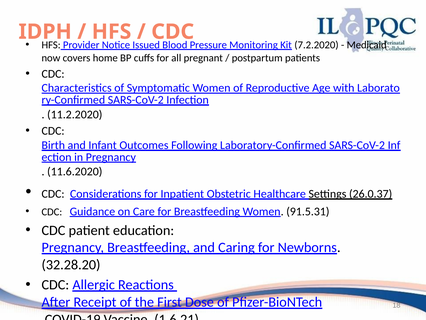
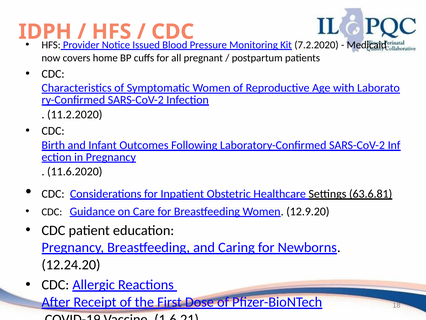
26.0.37: 26.0.37 -> 63.6.81
91.5.31: 91.5.31 -> 12.9.20
32.28.20: 32.28.20 -> 12.24.20
